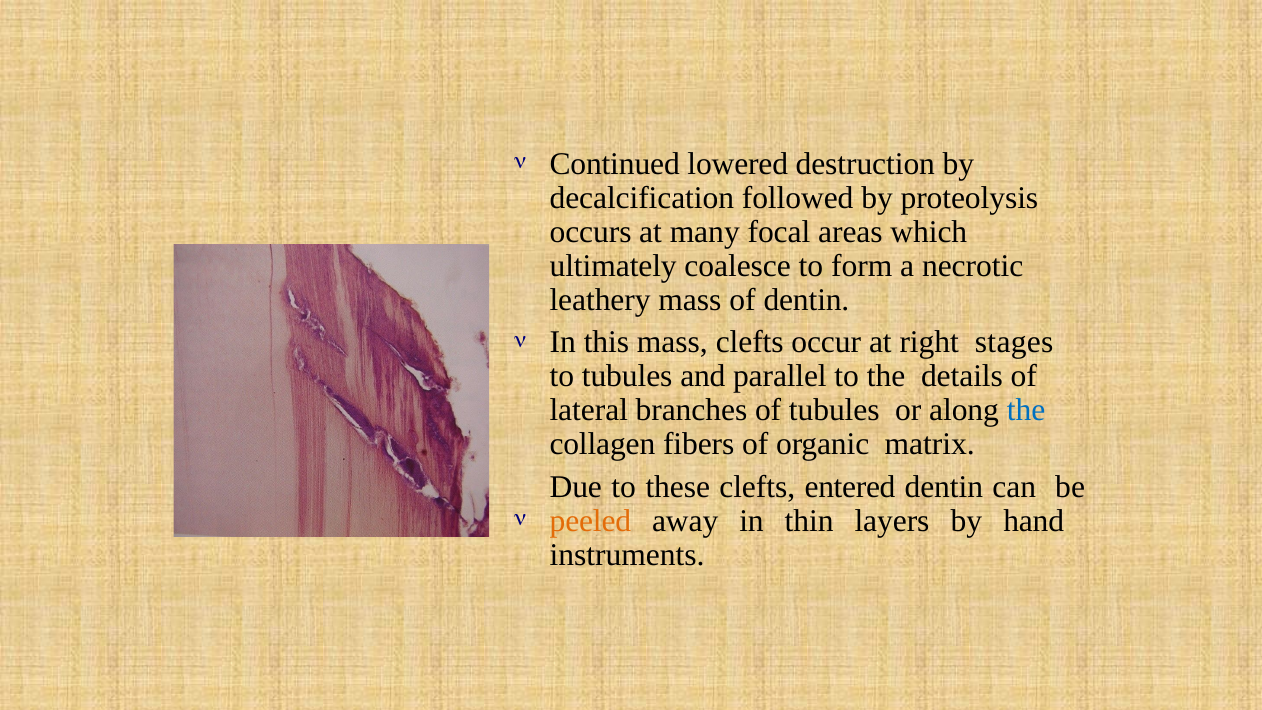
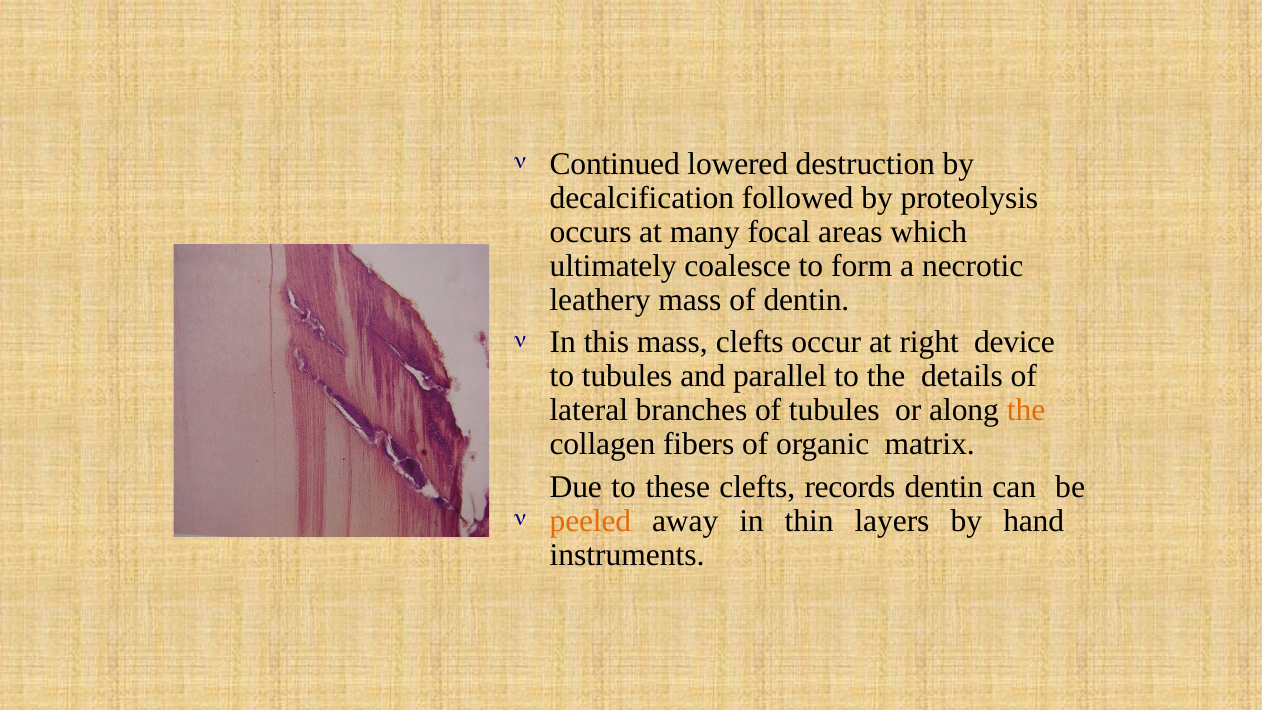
stages: stages -> device
the at (1026, 410) colour: blue -> orange
entered: entered -> records
